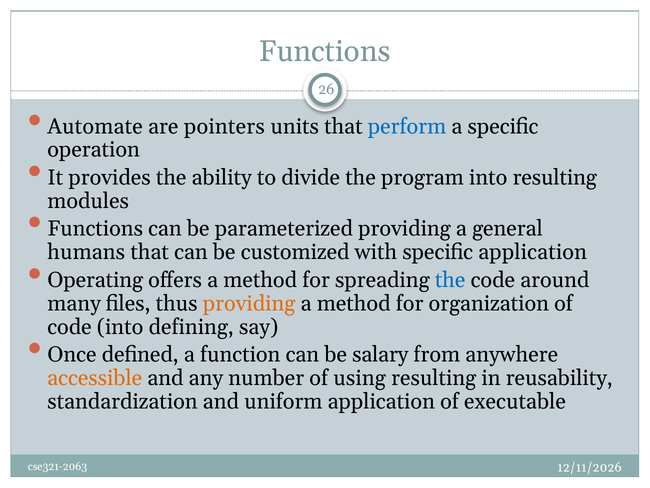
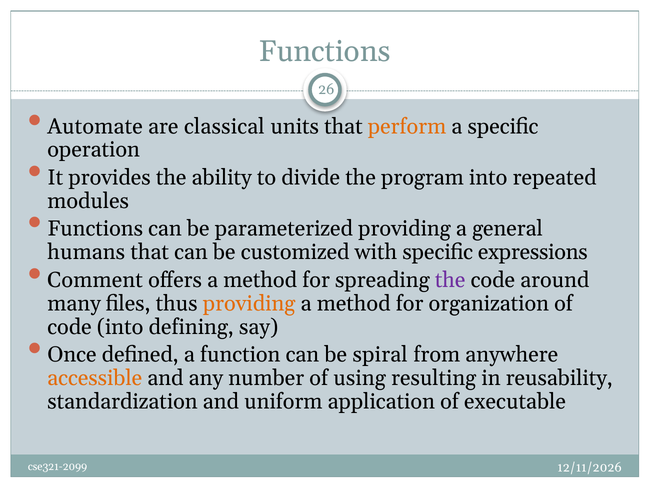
pointers: pointers -> classical
perform colour: blue -> orange
into resulting: resulting -> repeated
specific application: application -> expressions
Operating: Operating -> Comment
the at (450, 280) colour: blue -> purple
salary: salary -> spiral
cse321-2063: cse321-2063 -> cse321-2099
